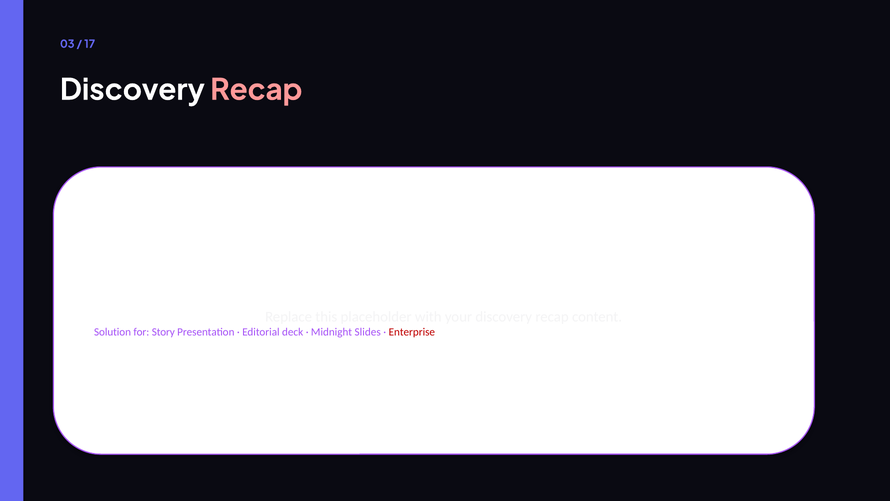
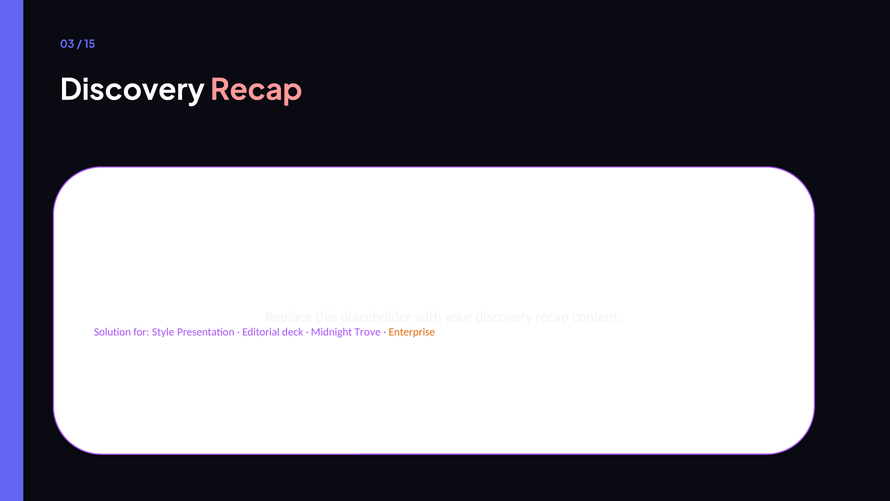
17: 17 -> 15
Story: Story -> Style
Slides: Slides -> Trove
Enterprise colour: red -> orange
